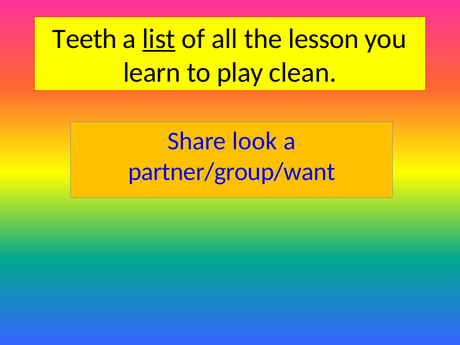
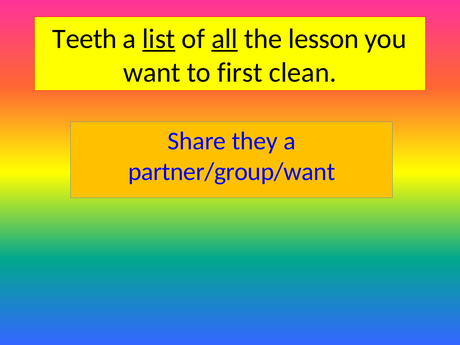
all underline: none -> present
learn: learn -> want
play: play -> first
look: look -> they
